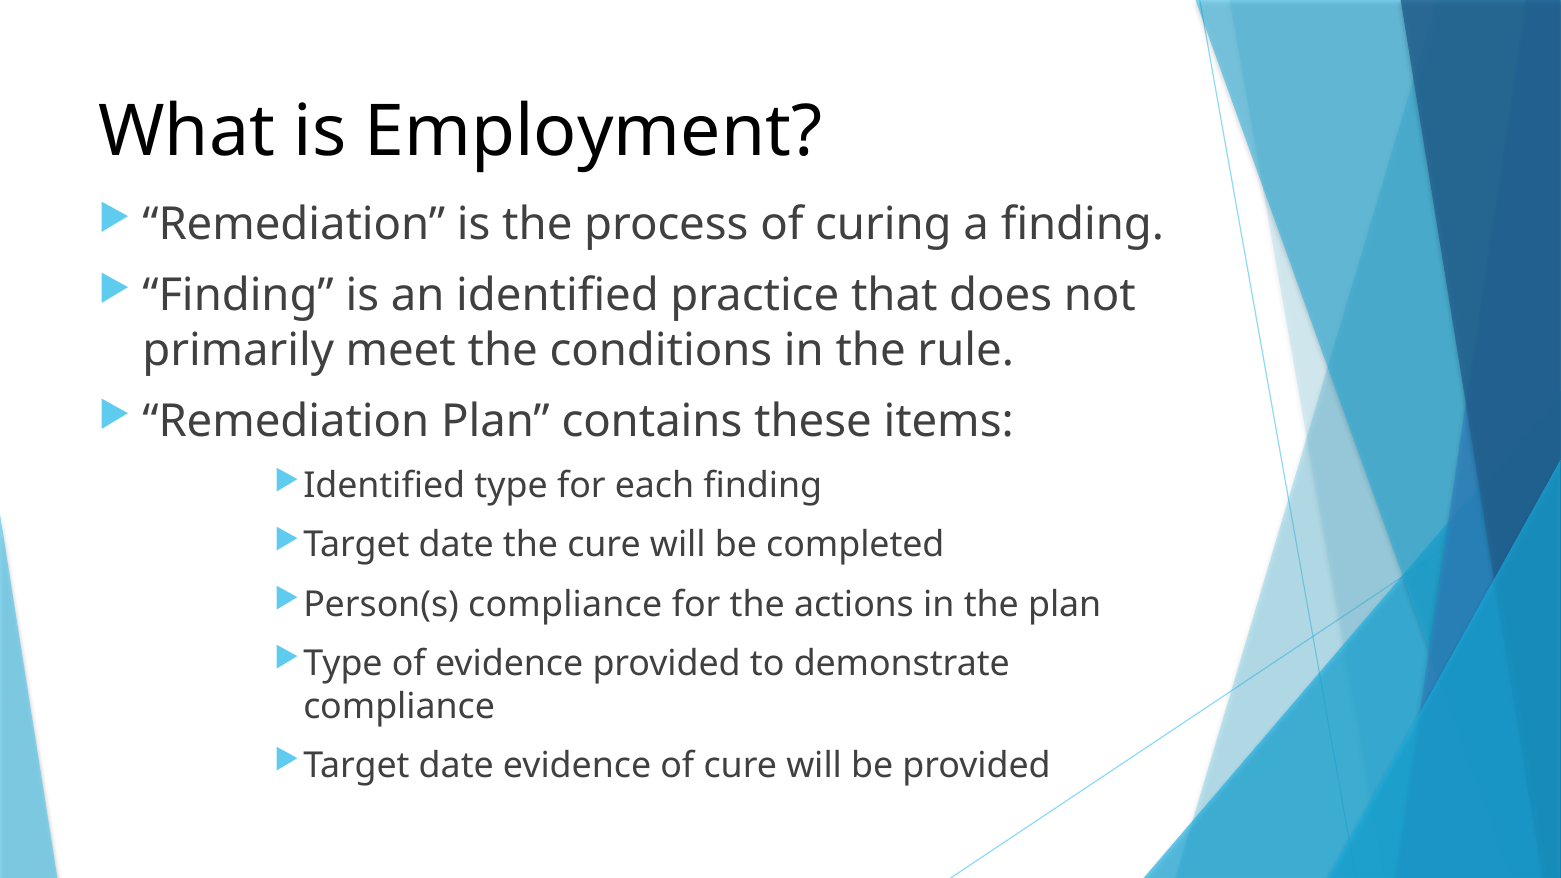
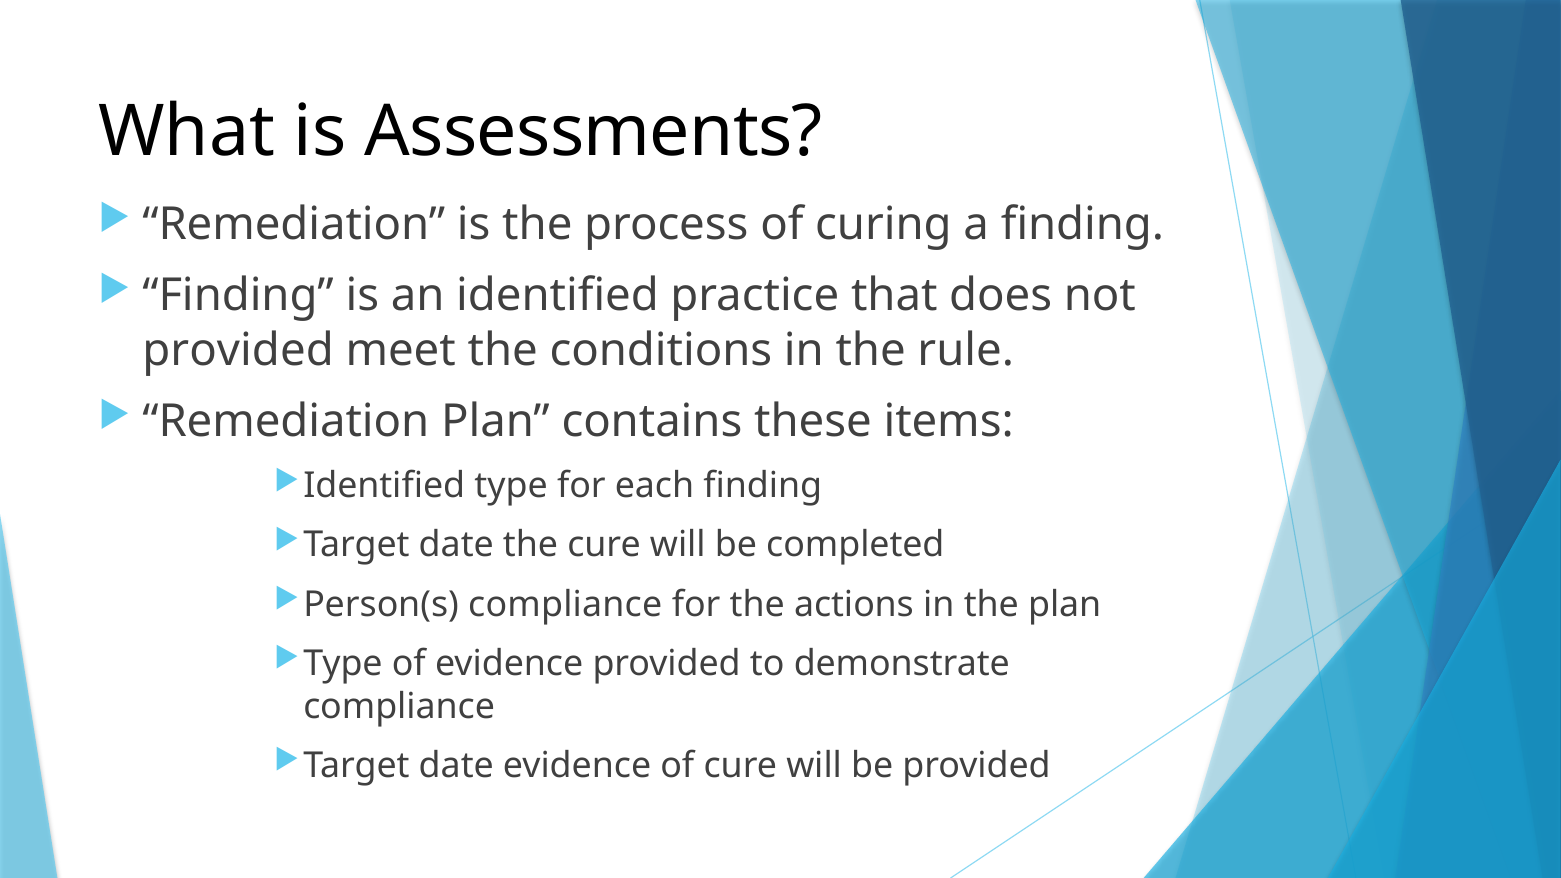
Employment: Employment -> Assessments
primarily at (238, 351): primarily -> provided
